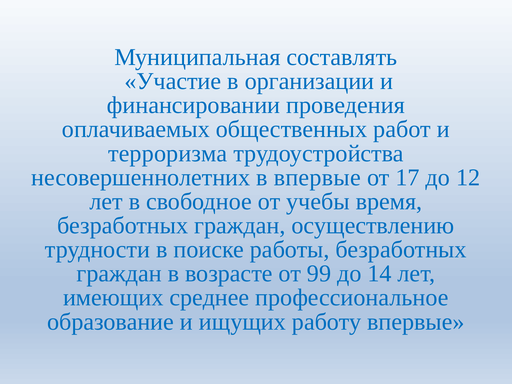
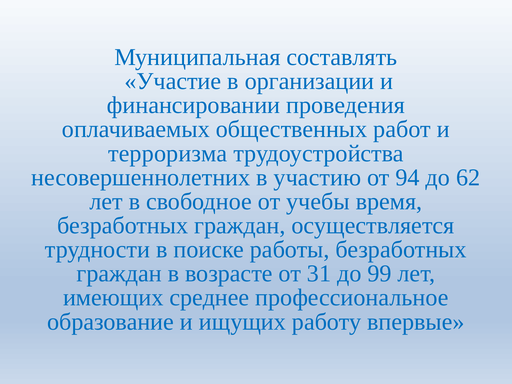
в впервые: впервые -> участию
17: 17 -> 94
12: 12 -> 62
осуществлению: осуществлению -> осуществляется
99: 99 -> 31
14: 14 -> 99
